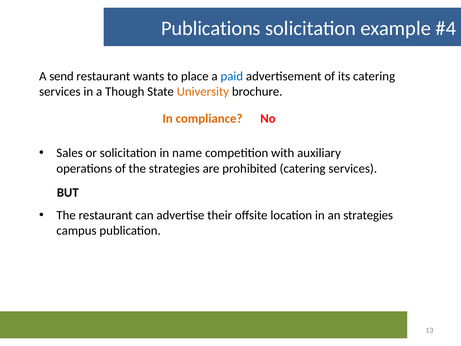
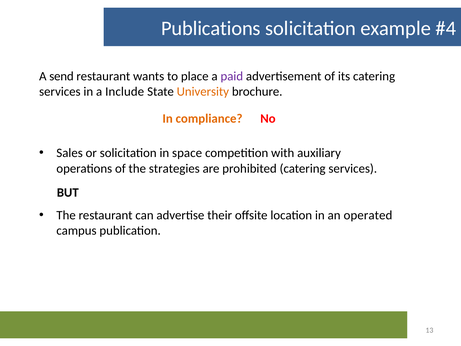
paid colour: blue -> purple
Though: Though -> Include
name: name -> space
an strategies: strategies -> operated
